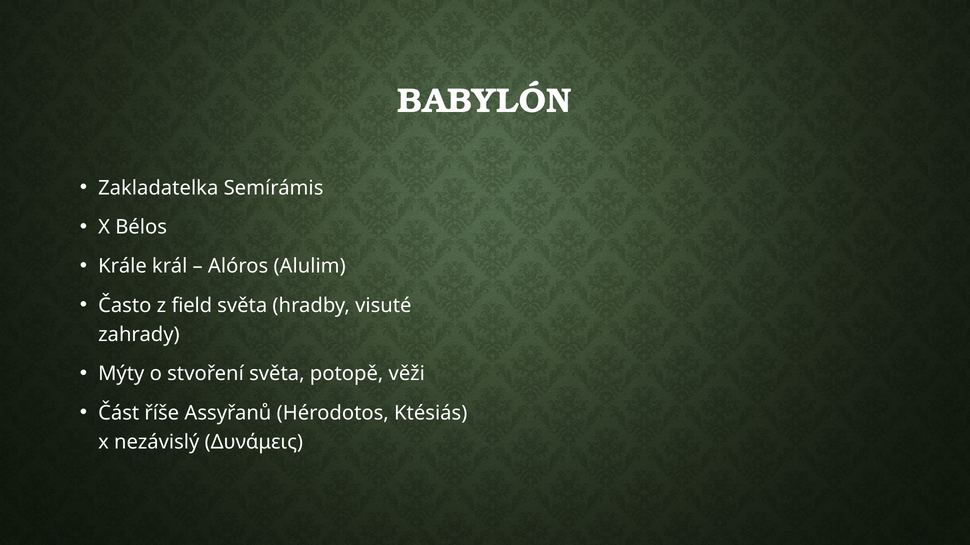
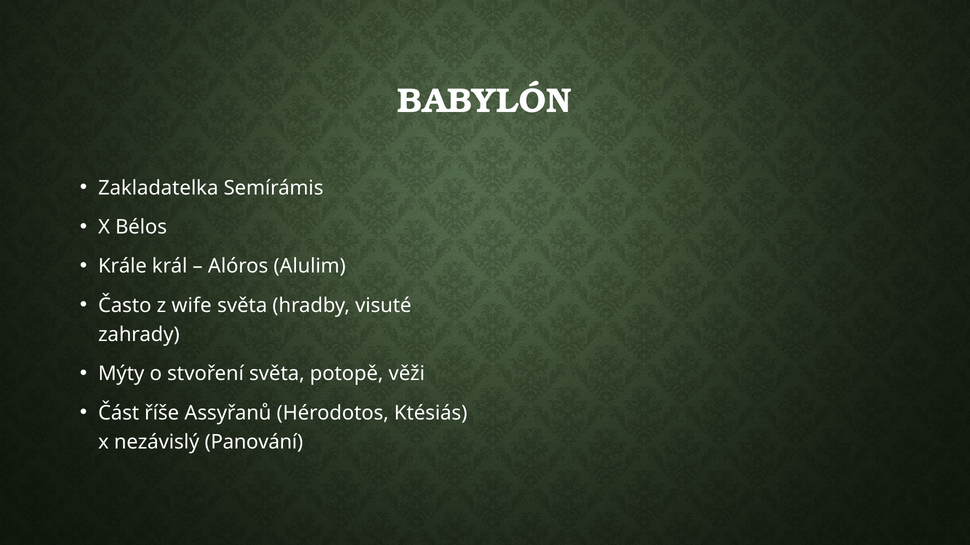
field: field -> wife
Δυνάμεις: Δυνάμεις -> Panování
